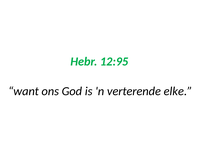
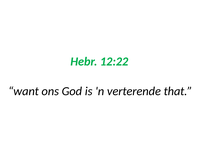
12:95: 12:95 -> 12:22
elke: elke -> that
